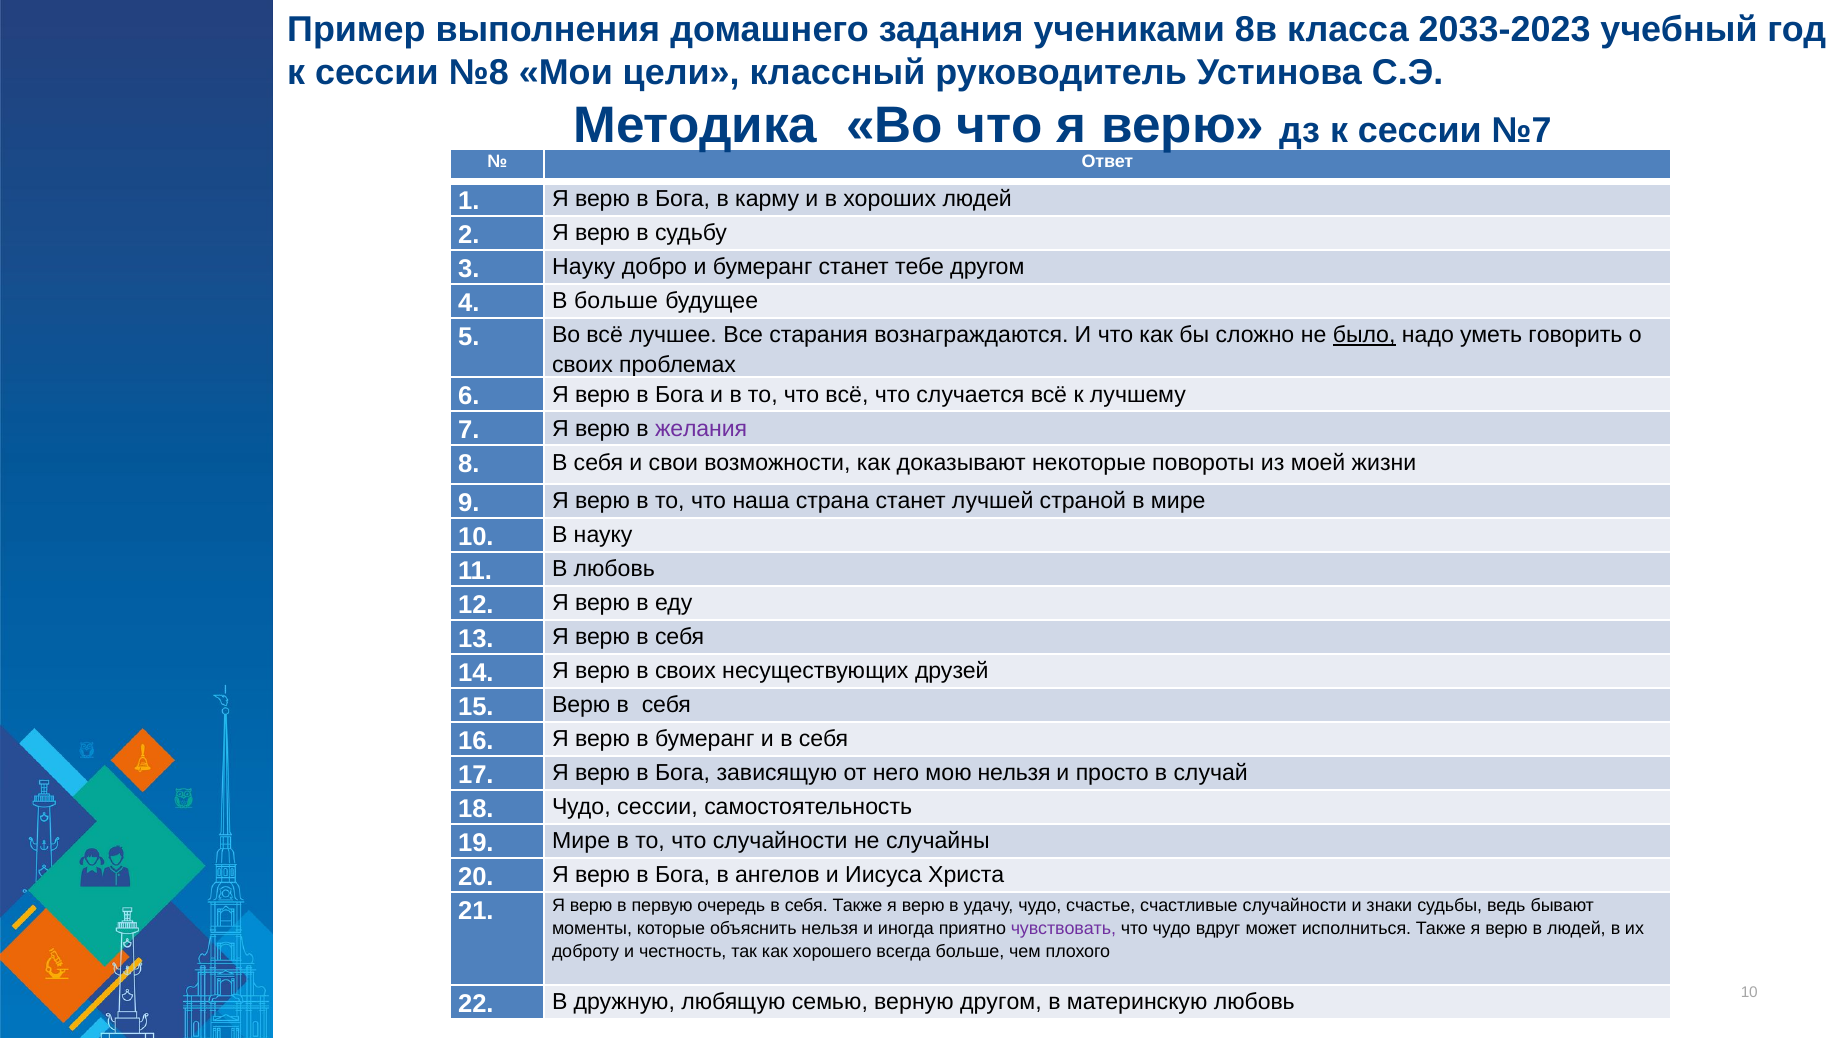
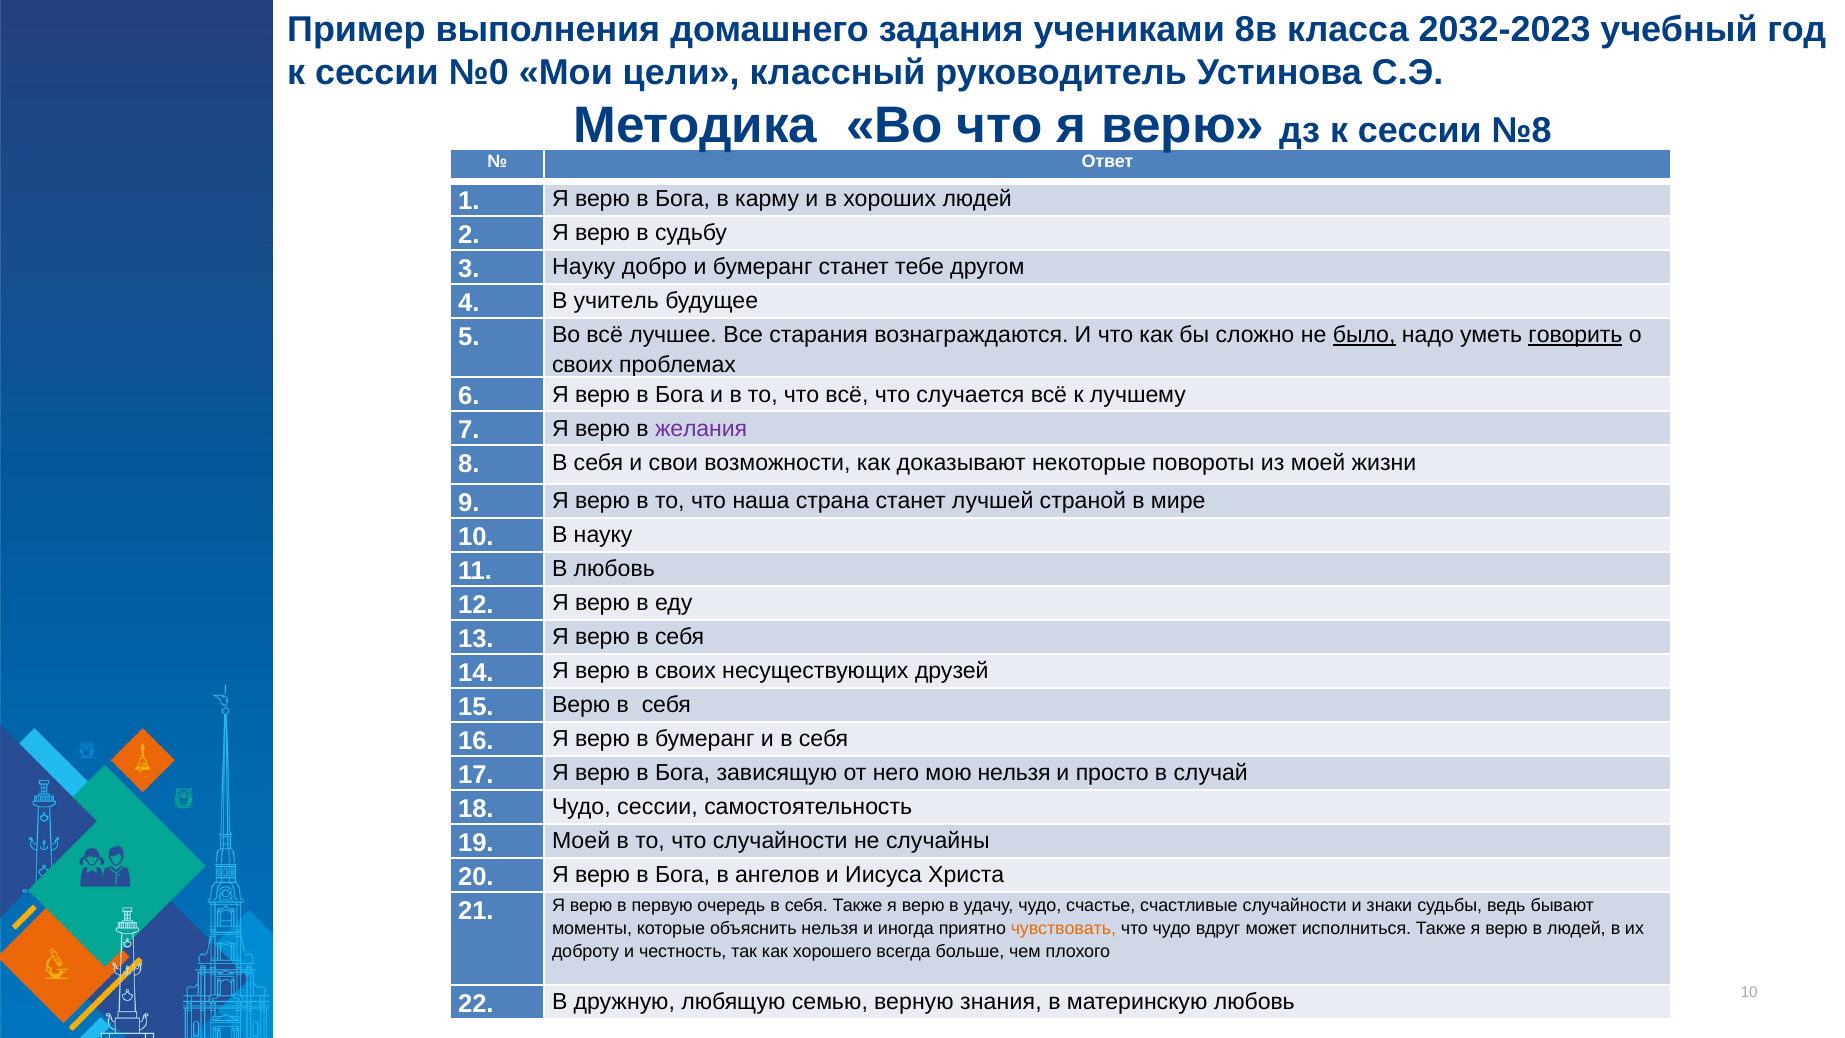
2033-2023: 2033-2023 -> 2032-2023
№8: №8 -> №0
№7: №7 -> №8
В больше: больше -> учитель
говорить underline: none -> present
19 Мире: Мире -> Моей
чувствовать colour: purple -> orange
верную другом: другом -> знания
